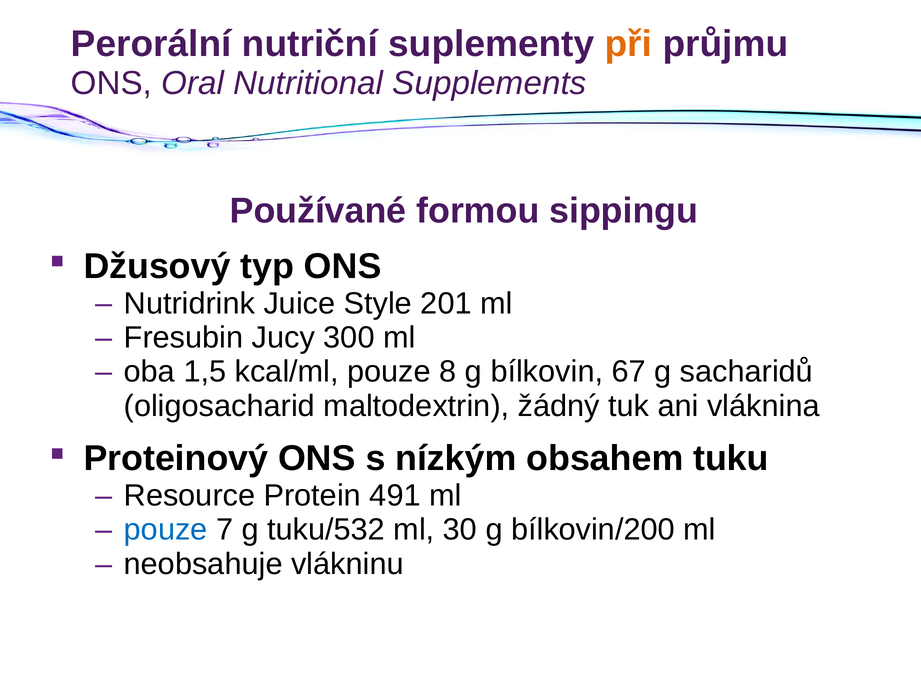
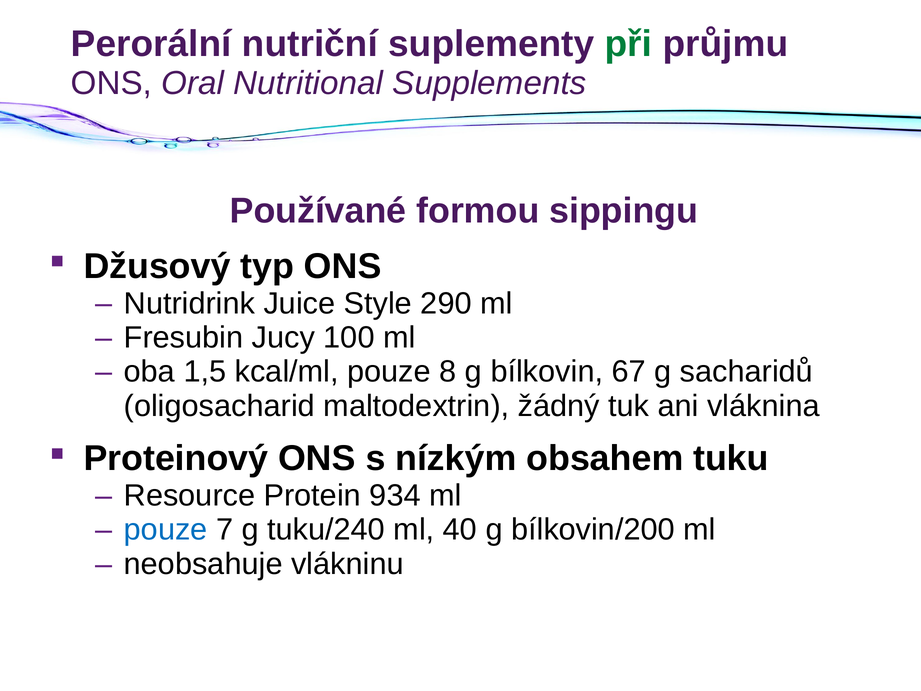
při colour: orange -> green
201: 201 -> 290
300: 300 -> 100
491: 491 -> 934
tuku/532: tuku/532 -> tuku/240
30: 30 -> 40
